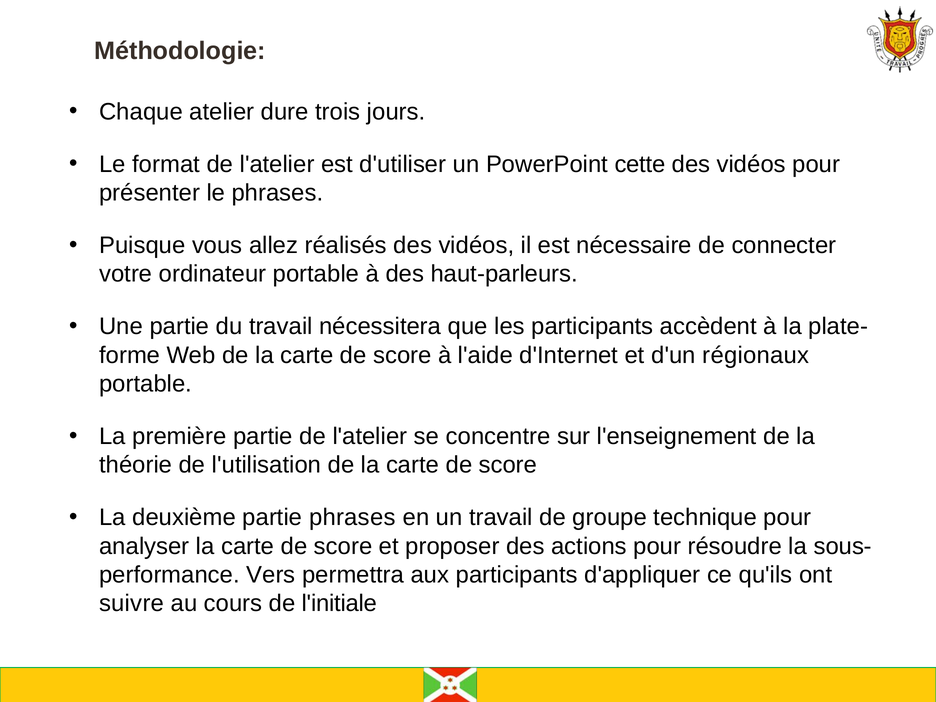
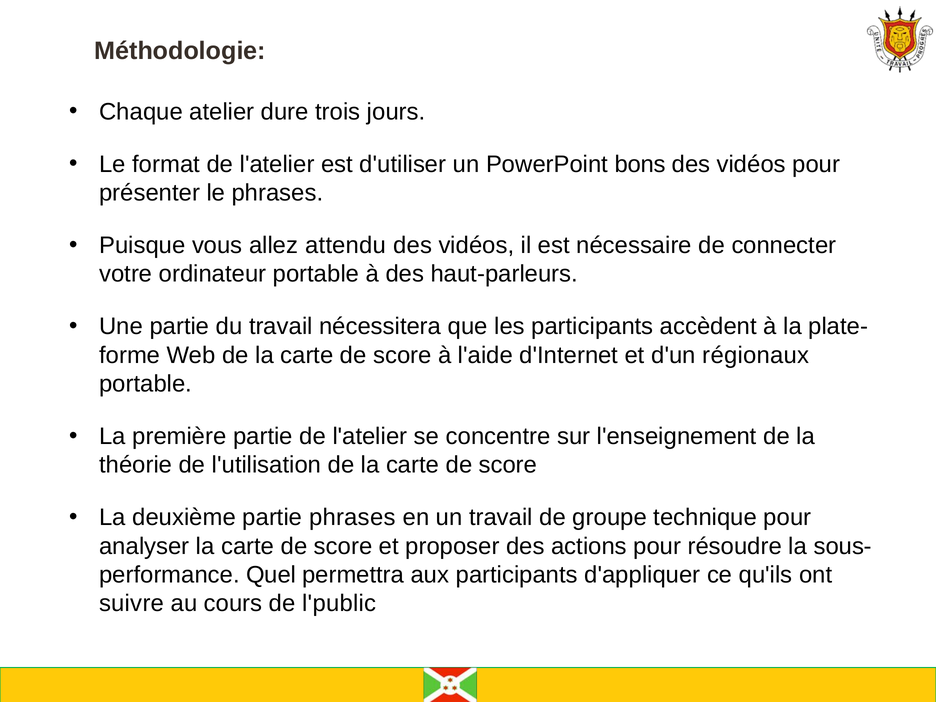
cette: cette -> bons
réalisés: réalisés -> attendu
Vers: Vers -> Quel
l'initiale: l'initiale -> l'public
